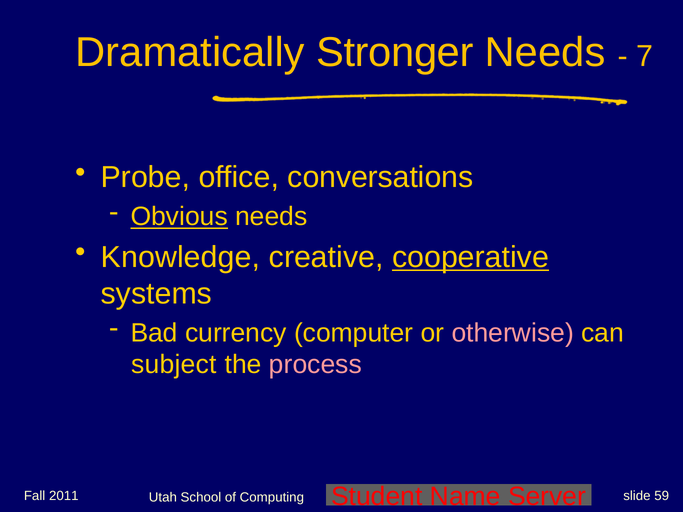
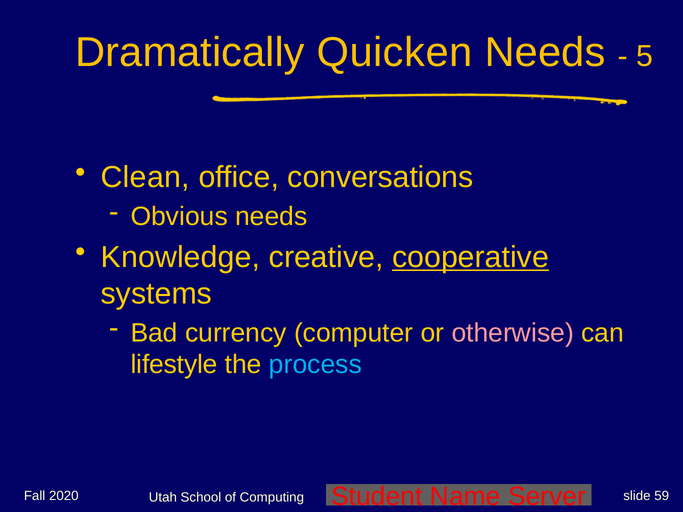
Stronger: Stronger -> Quicken
7: 7 -> 5
Probe: Probe -> Clean
Obvious underline: present -> none
subject: subject -> lifestyle
process colour: pink -> light blue
2011: 2011 -> 2020
